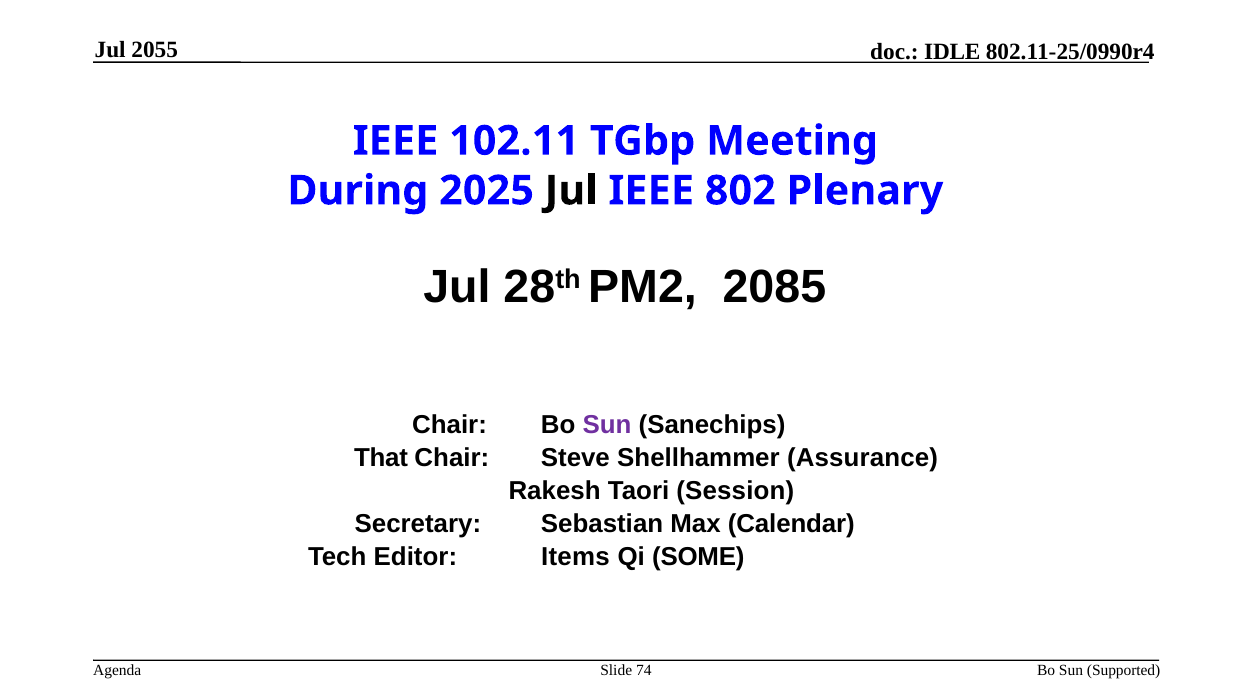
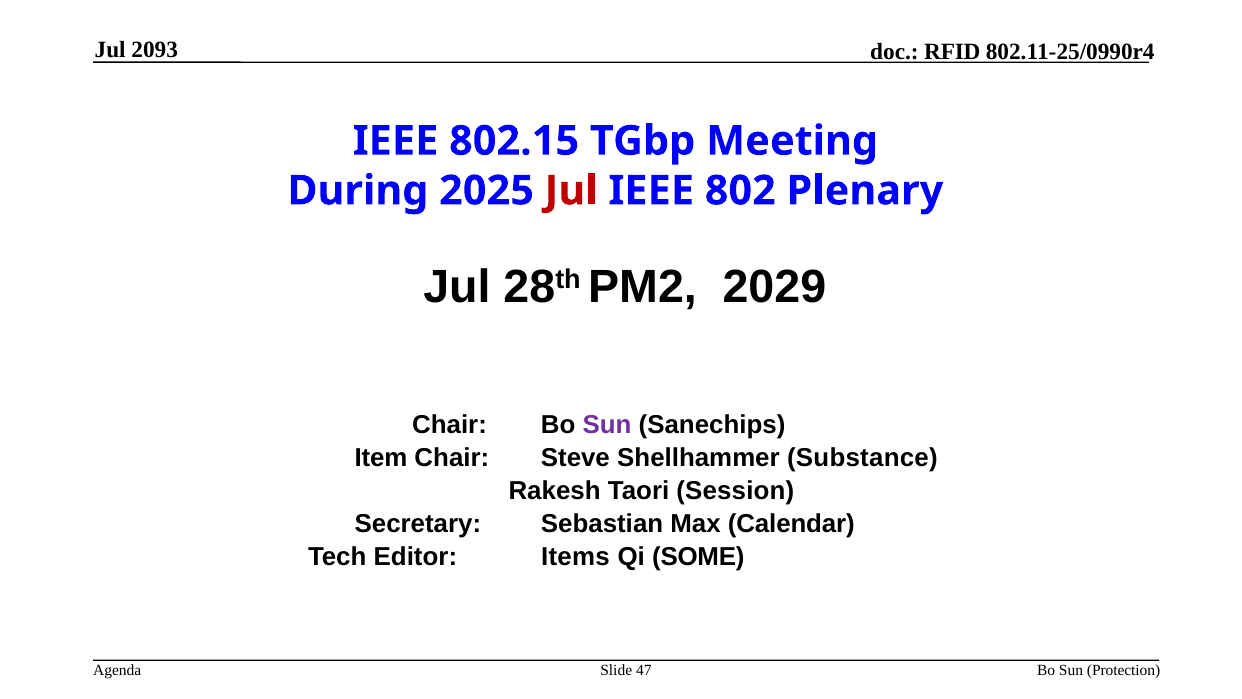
2055: 2055 -> 2093
IDLE: IDLE -> RFID
102.11: 102.11 -> 802.15
Jul at (571, 191) colour: black -> red
2085: 2085 -> 2029
That: That -> Item
Assurance: Assurance -> Substance
74: 74 -> 47
Supported: Supported -> Protection
